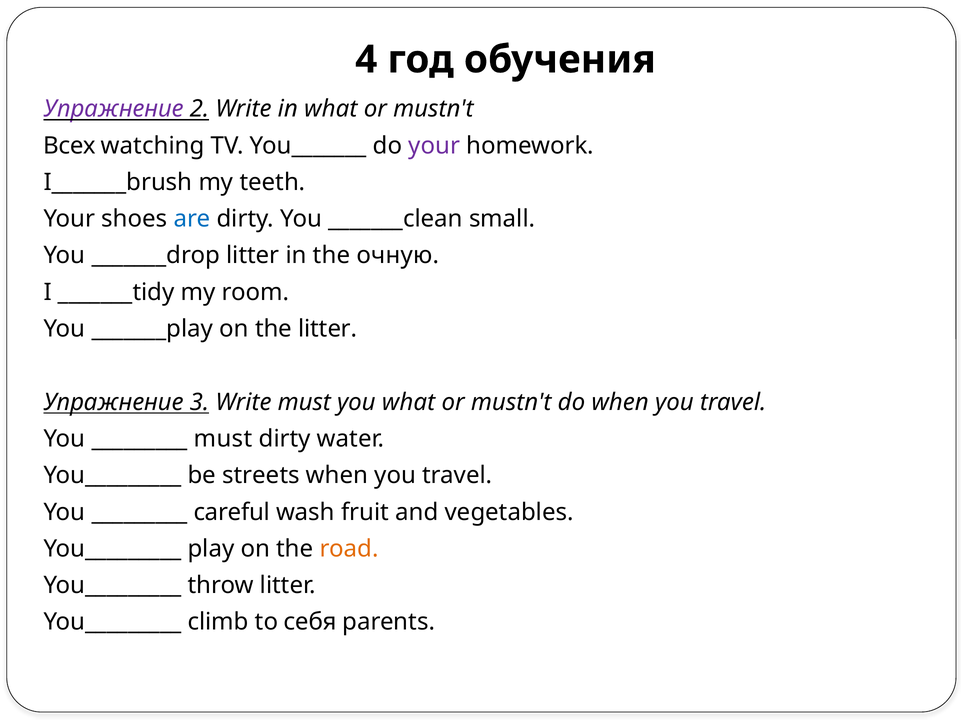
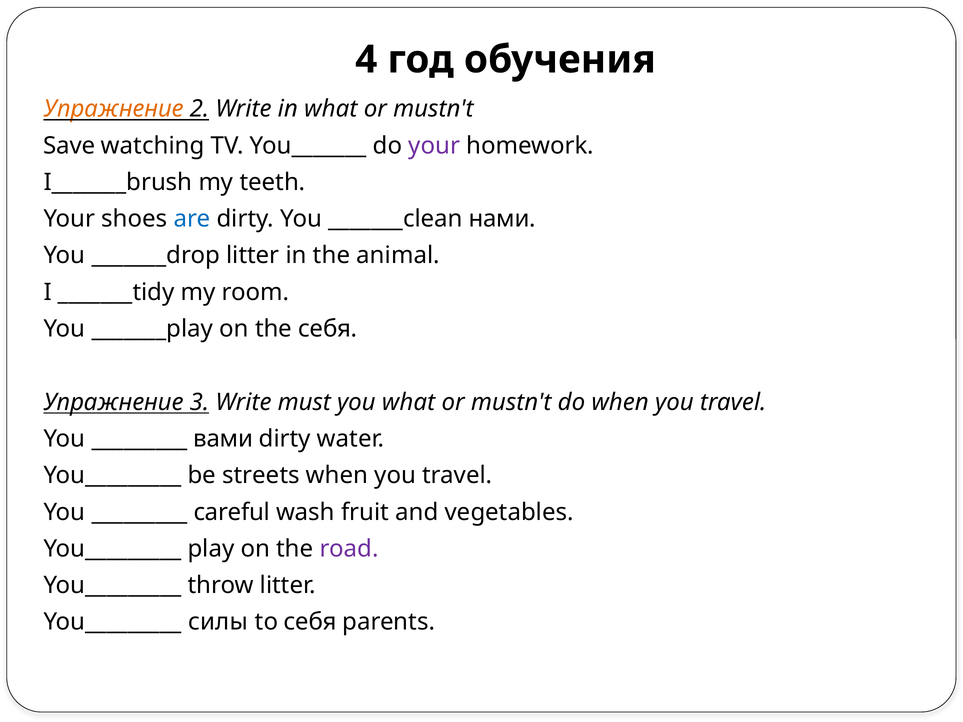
Упражнение at (114, 109) colour: purple -> orange
Всех: Всех -> Save
small: small -> нами
очную: очную -> animal
the litter: litter -> себя
must at (223, 439): must -> вами
road colour: orange -> purple
climb: climb -> силы
